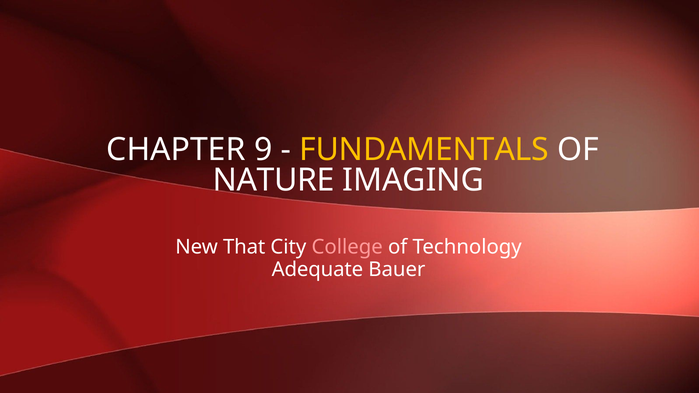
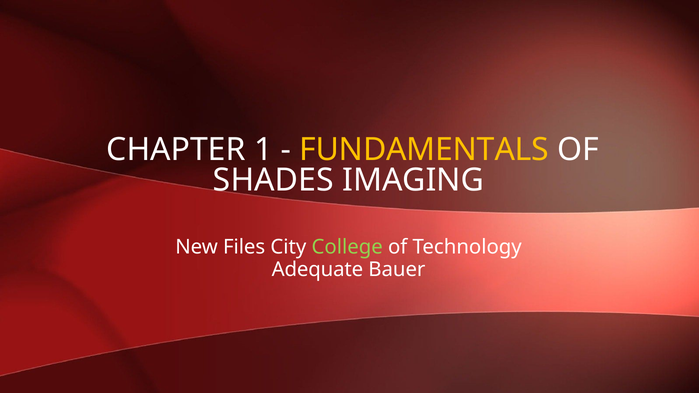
9: 9 -> 1
NATURE: NATURE -> SHADES
That: That -> Files
College colour: pink -> light green
